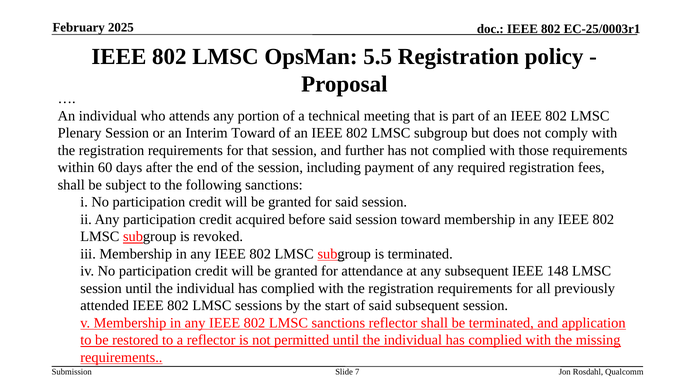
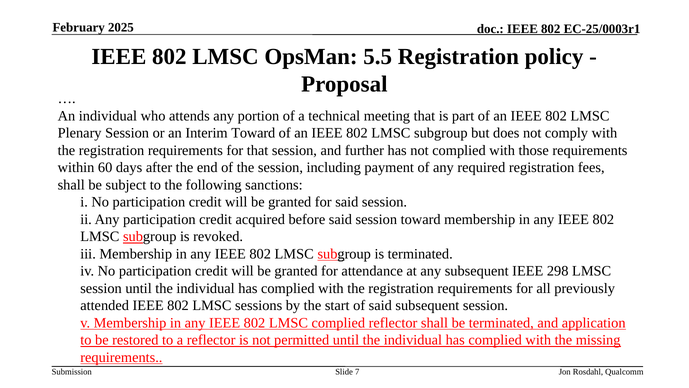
148: 148 -> 298
LMSC sanctions: sanctions -> complied
